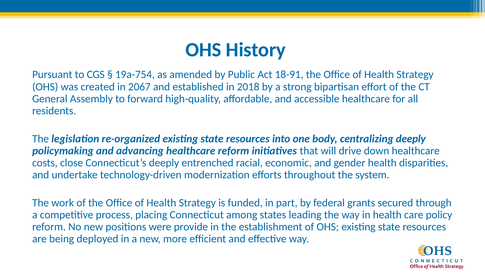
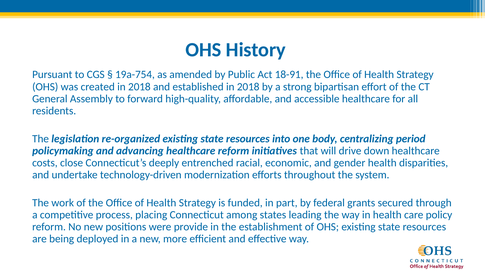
created in 2067: 2067 -> 2018
centralizing deeply: deeply -> period
